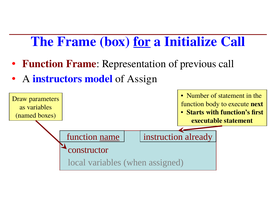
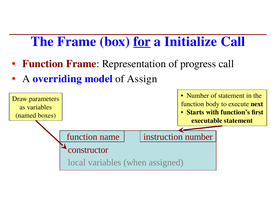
previous: previous -> progress
instructors: instructors -> overriding
name underline: present -> none
instruction already: already -> number
